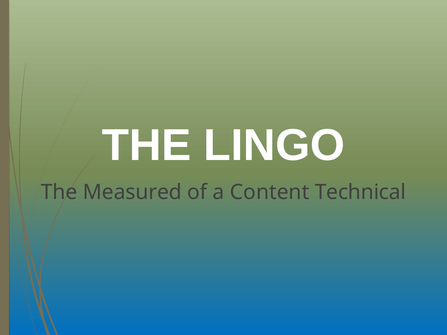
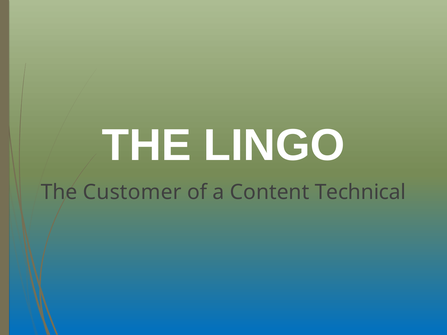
Measured: Measured -> Customer
